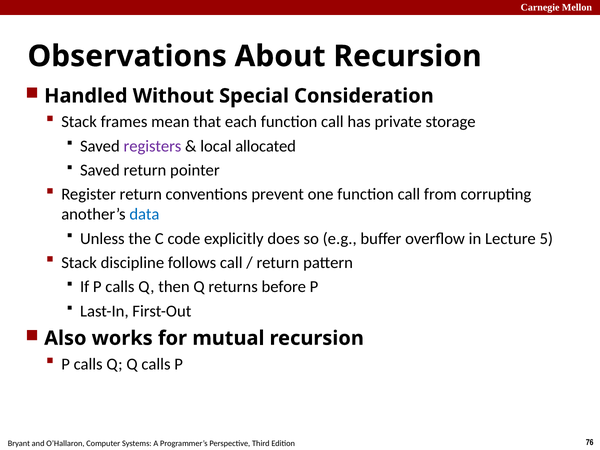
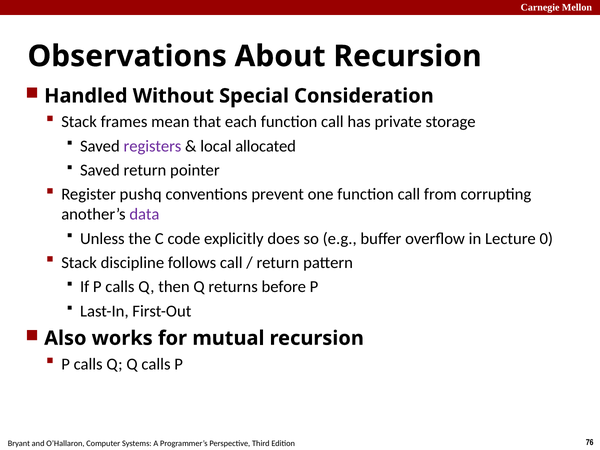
Register return: return -> pushq
data colour: blue -> purple
5: 5 -> 0
